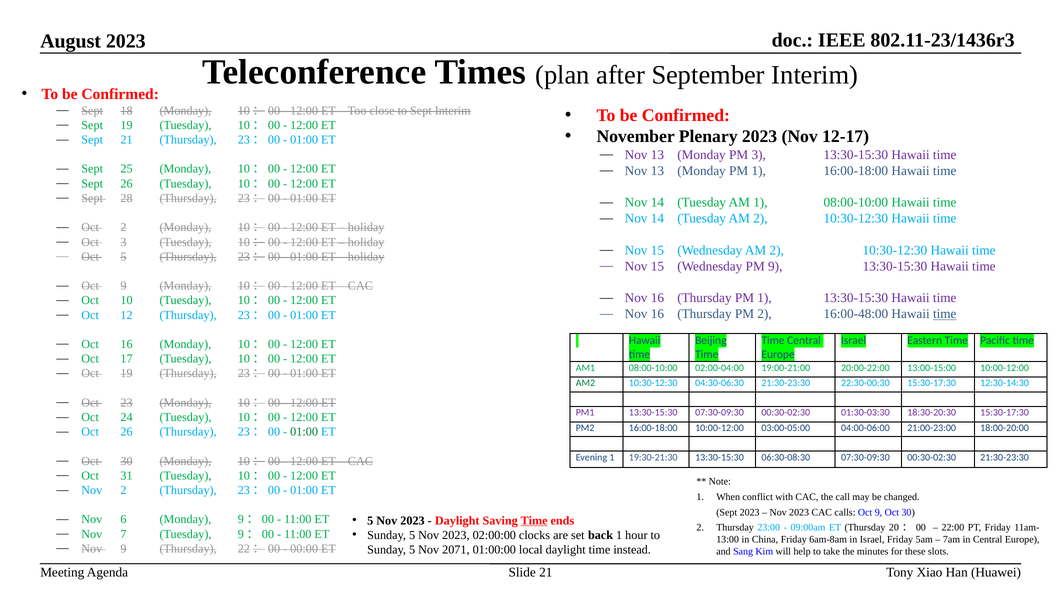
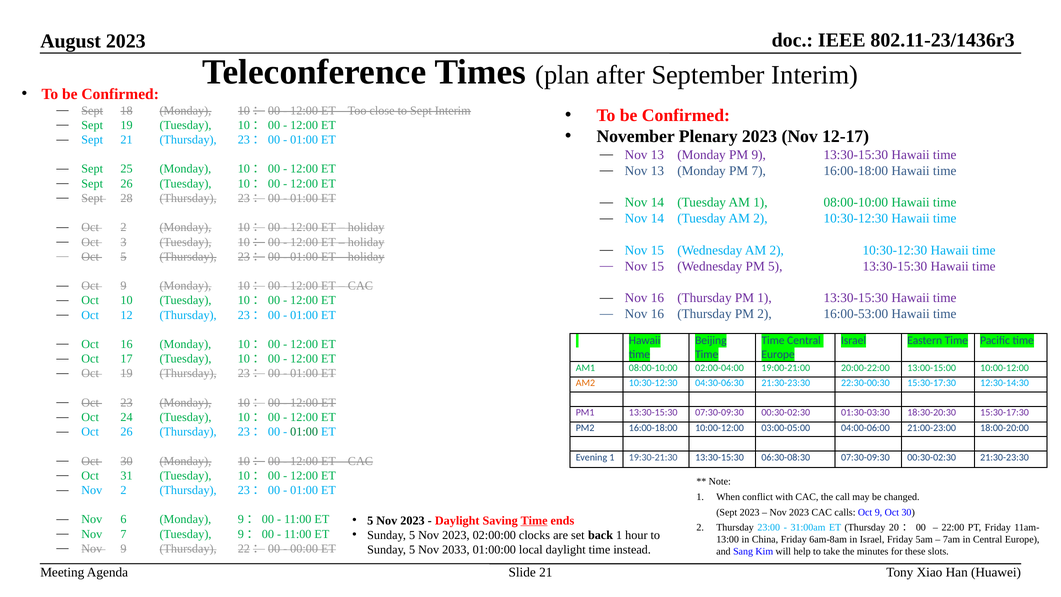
PM 3: 3 -> 9
Monday PM 1: 1 -> 7
PM 9: 9 -> 5
16:00-48:00: 16:00-48:00 -> 16:00-53:00
time at (945, 314) underline: present -> none
AM2 colour: green -> orange
09:00am: 09:00am -> 31:00am
2071: 2071 -> 2033
